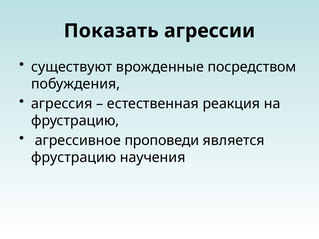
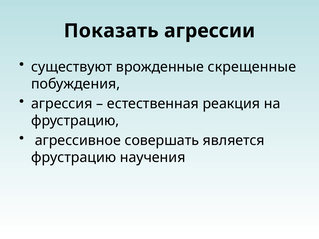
посредством: посредством -> скрещенные
проповеди: проповеди -> совершать
